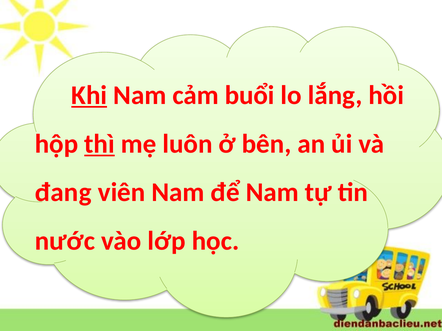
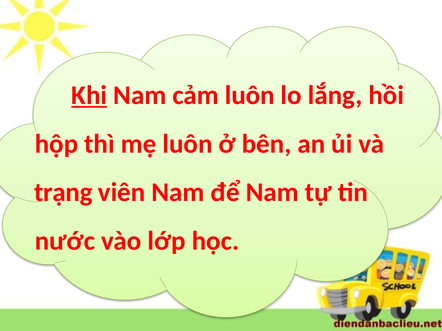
cảm buổi: buổi -> luôn
thì underline: present -> none
đang: đang -> trạng
